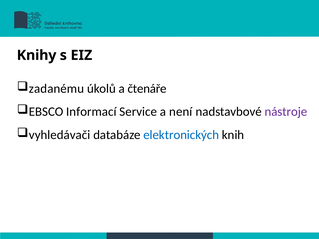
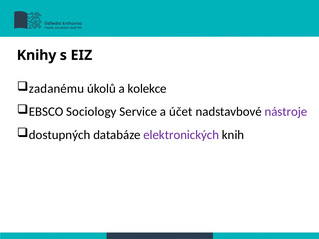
čtenáře: čtenáře -> kolekce
Informací: Informací -> Sociology
není: není -> účet
vyhledávači: vyhledávači -> dostupných
elektronických colour: blue -> purple
